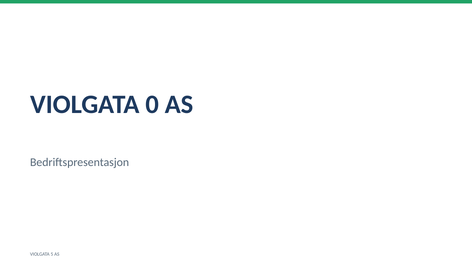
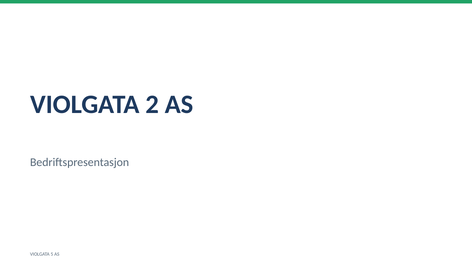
0: 0 -> 2
